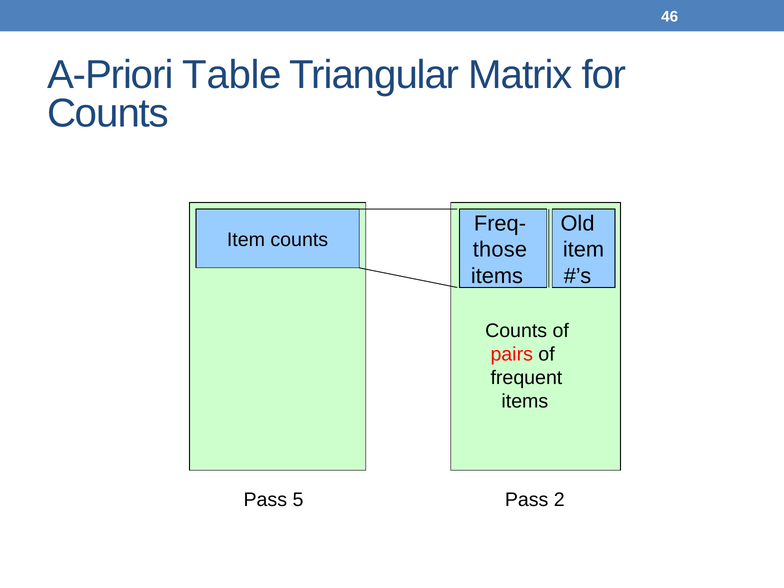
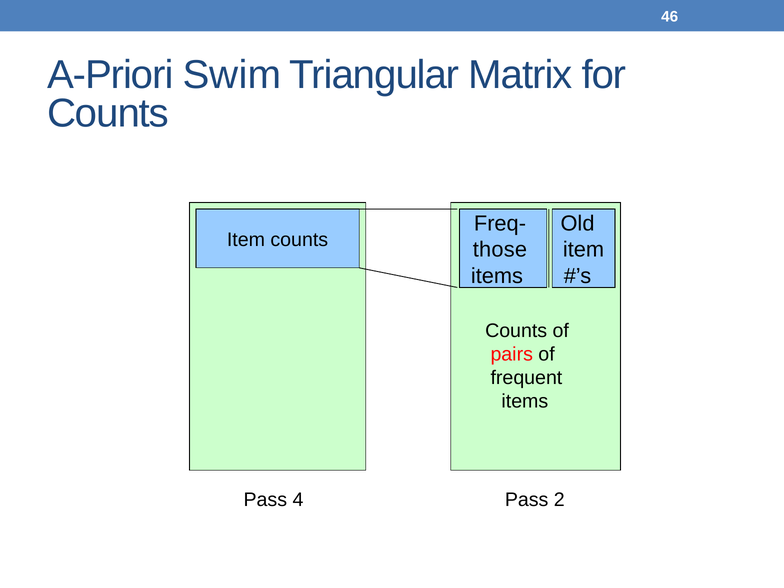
Table: Table -> Swim
5: 5 -> 4
